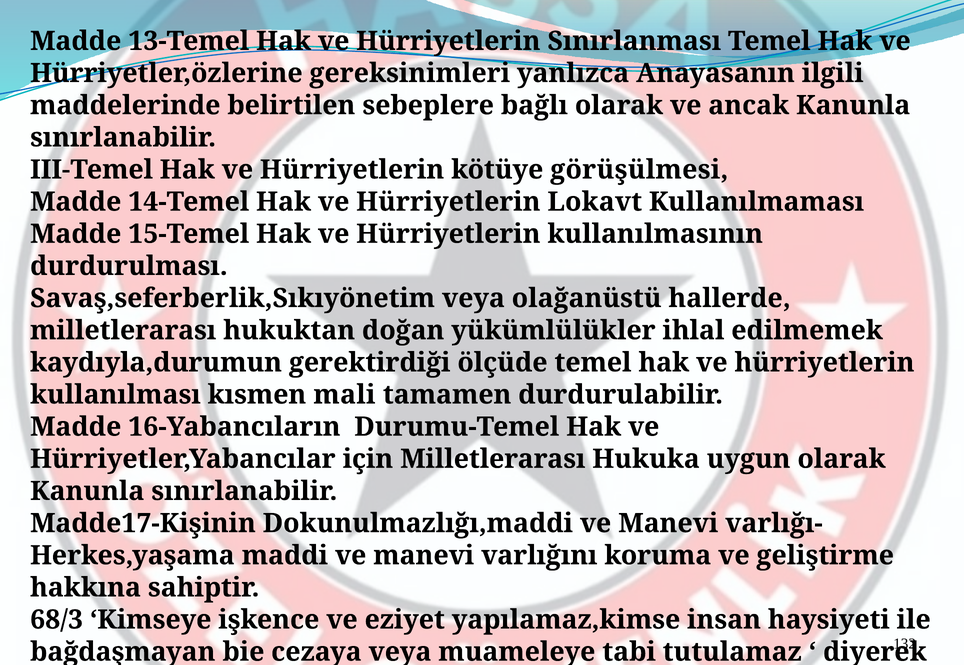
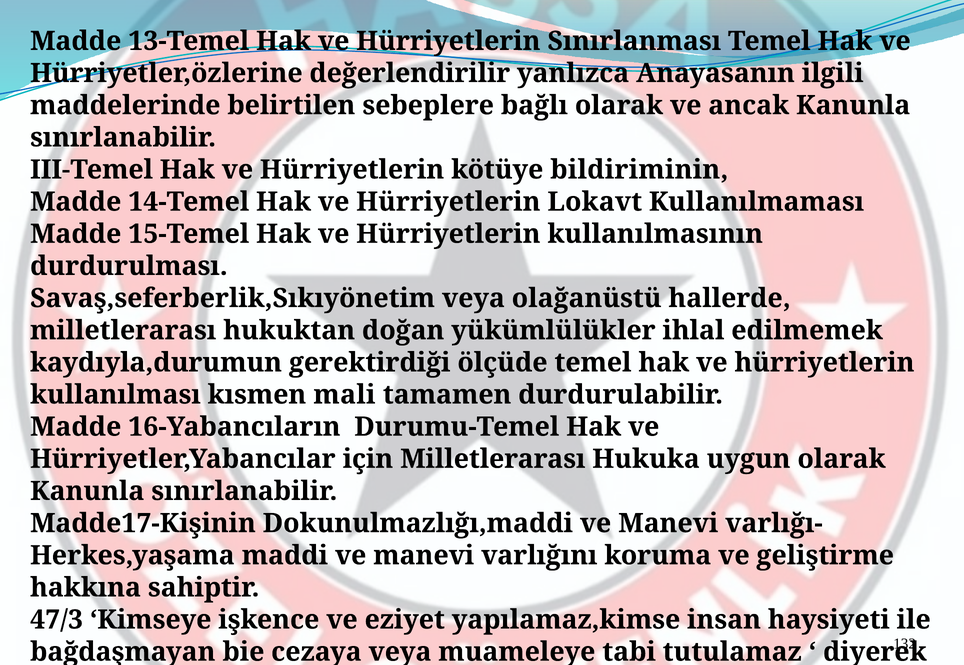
gereksinimleri: gereksinimleri -> değerlendirilir
görüşülmesi: görüşülmesi -> bildiriminin
68/3: 68/3 -> 47/3
